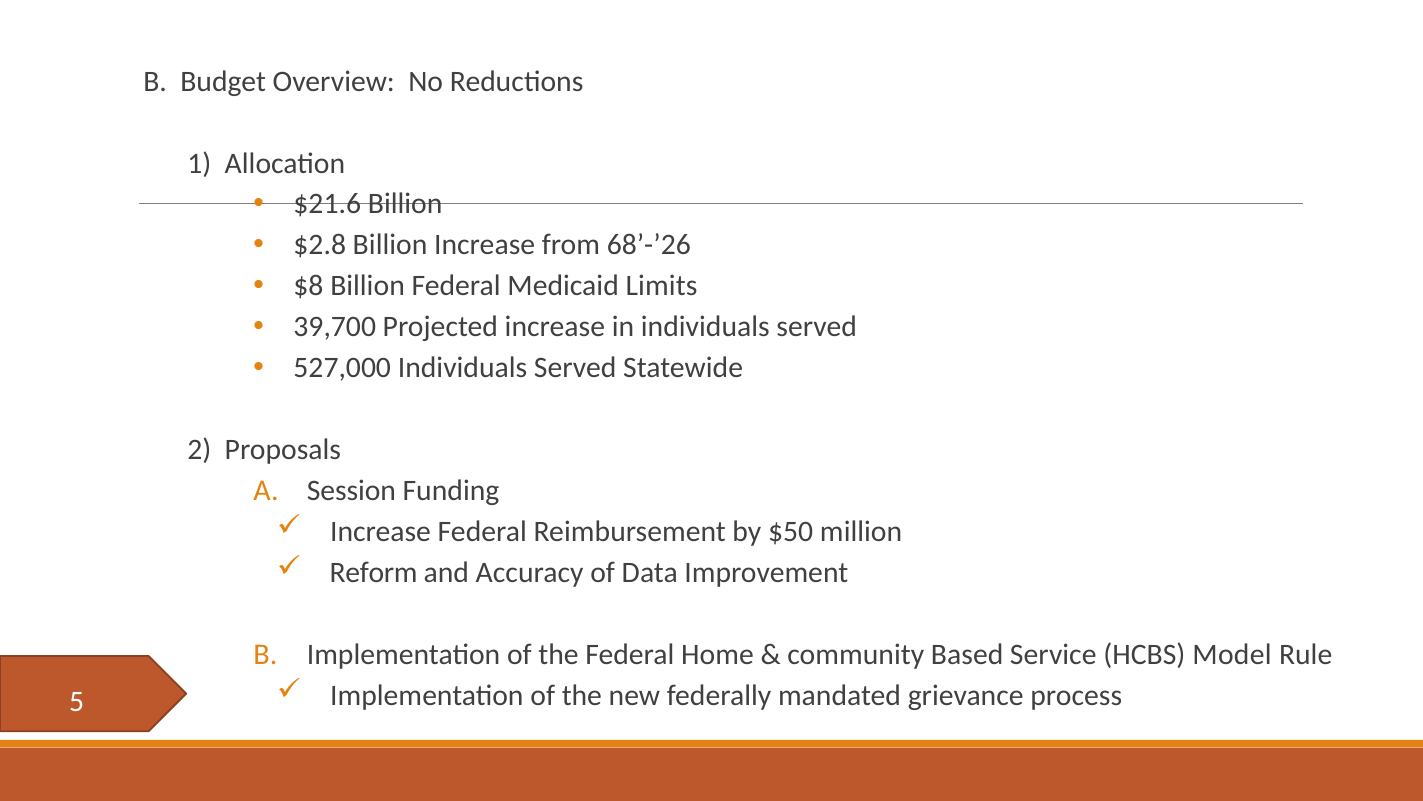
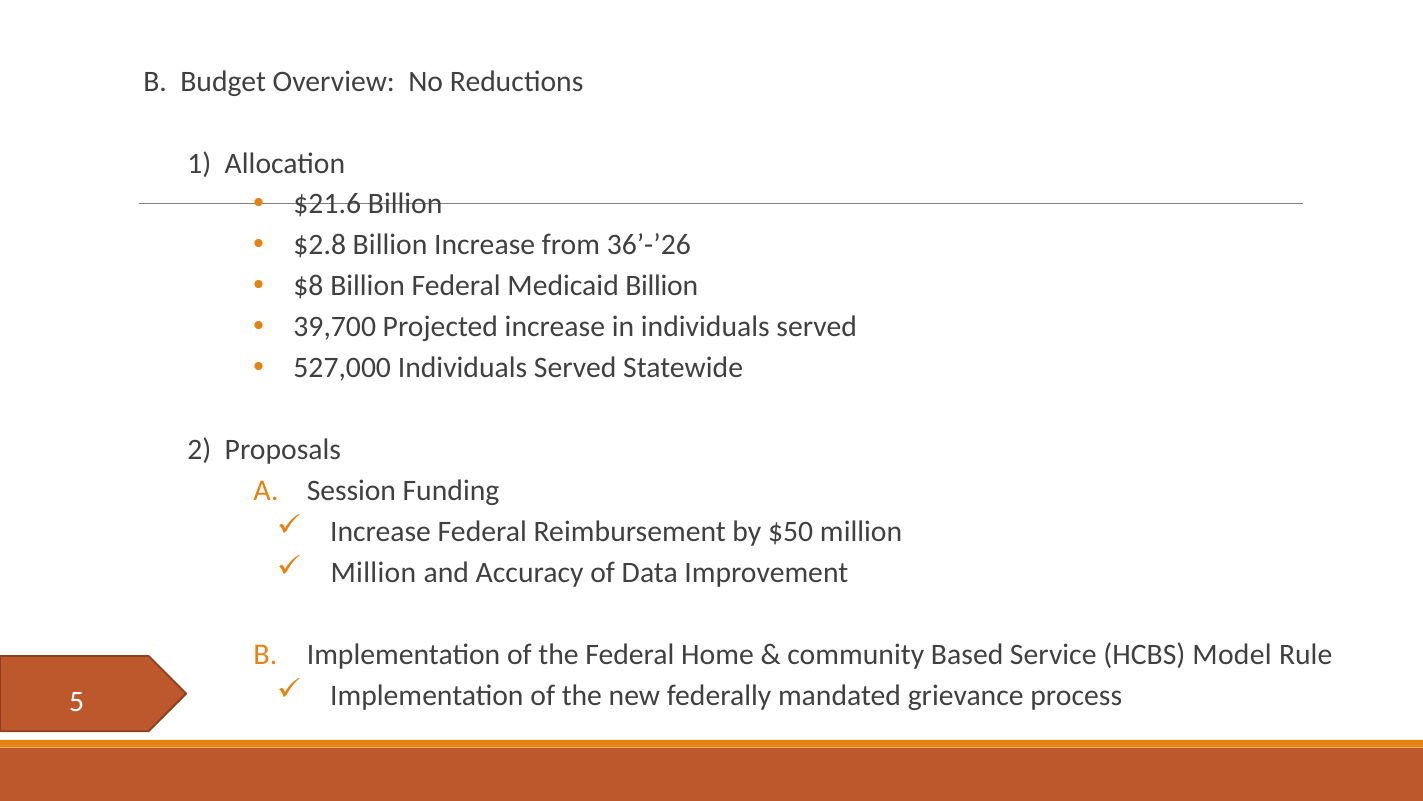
68’-’26: 68’-’26 -> 36’-’26
Medicaid Limits: Limits -> Billion
Reform at (374, 572): Reform -> Million
